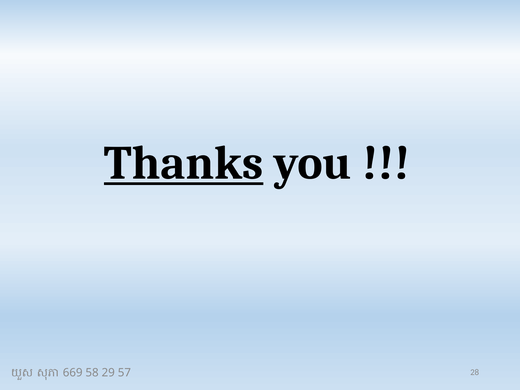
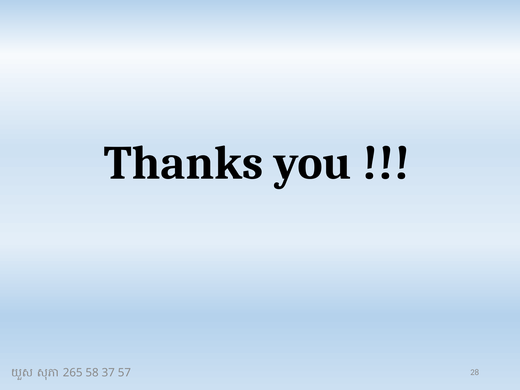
Thanks underline: present -> none
669: 669 -> 265
29: 29 -> 37
